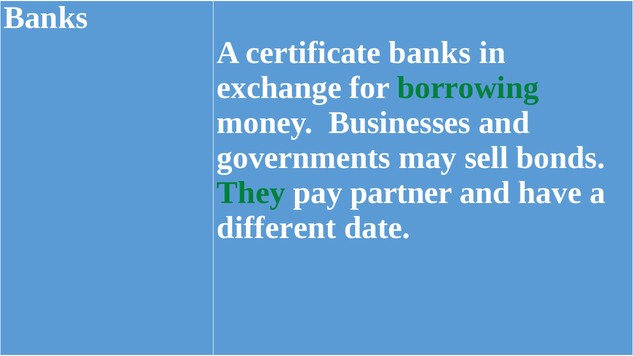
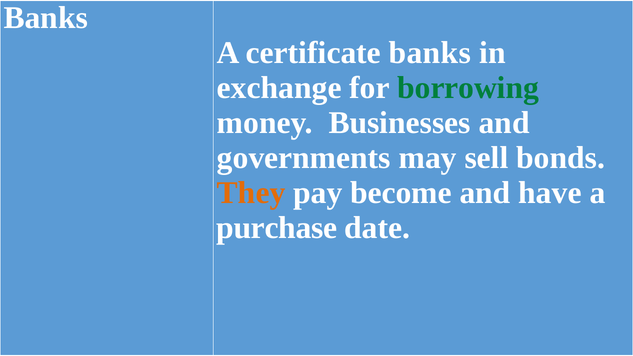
They colour: green -> orange
partner: partner -> become
different: different -> purchase
